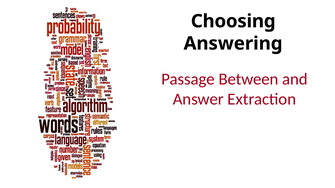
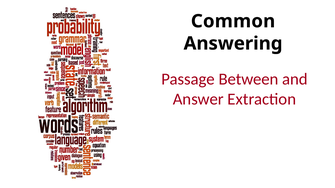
Choosing: Choosing -> Common
